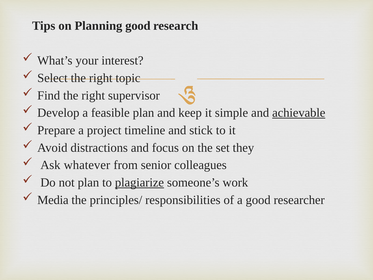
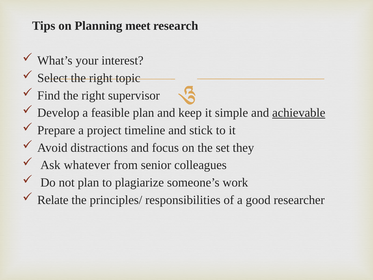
Planning good: good -> meet
plagiarize underline: present -> none
Media: Media -> Relate
